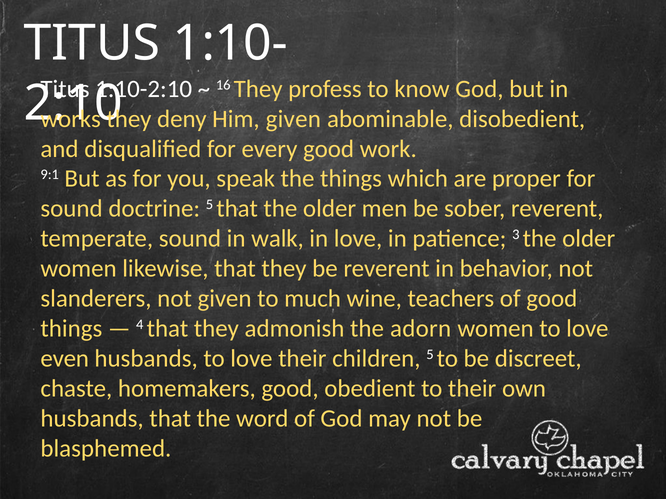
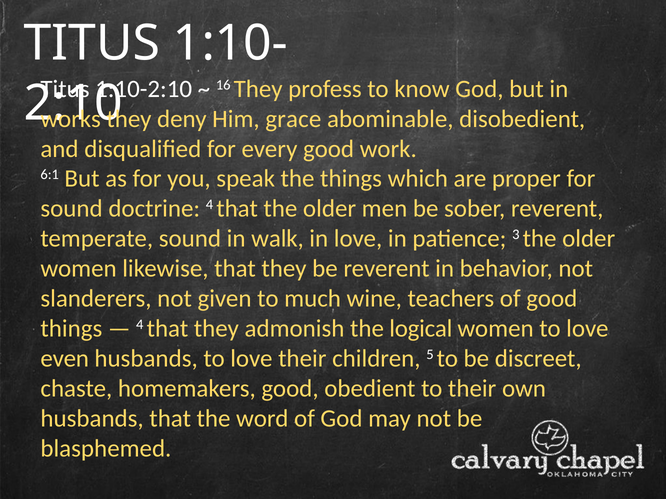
Him given: given -> grace
9:1: 9:1 -> 6:1
doctrine 5: 5 -> 4
adorn: adorn -> logical
